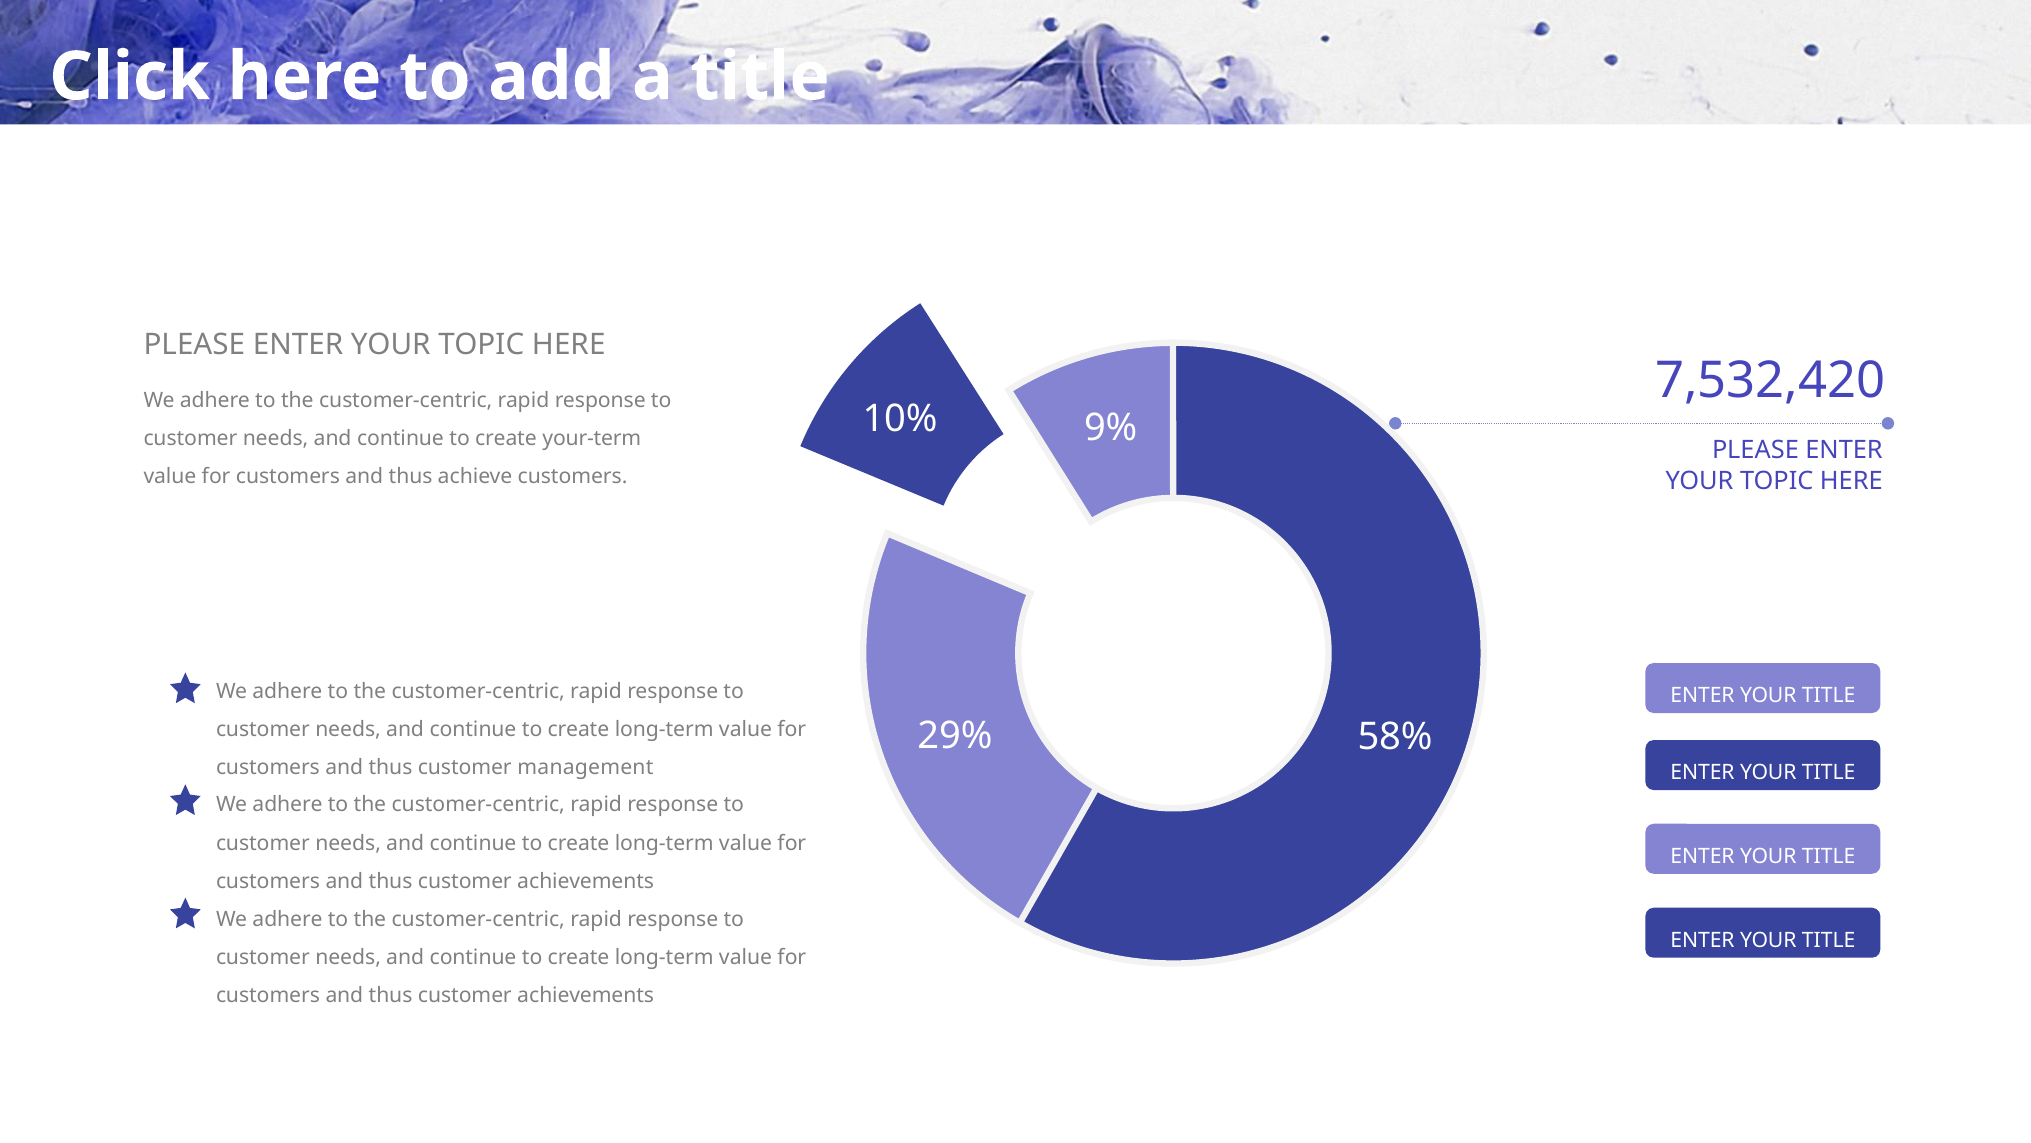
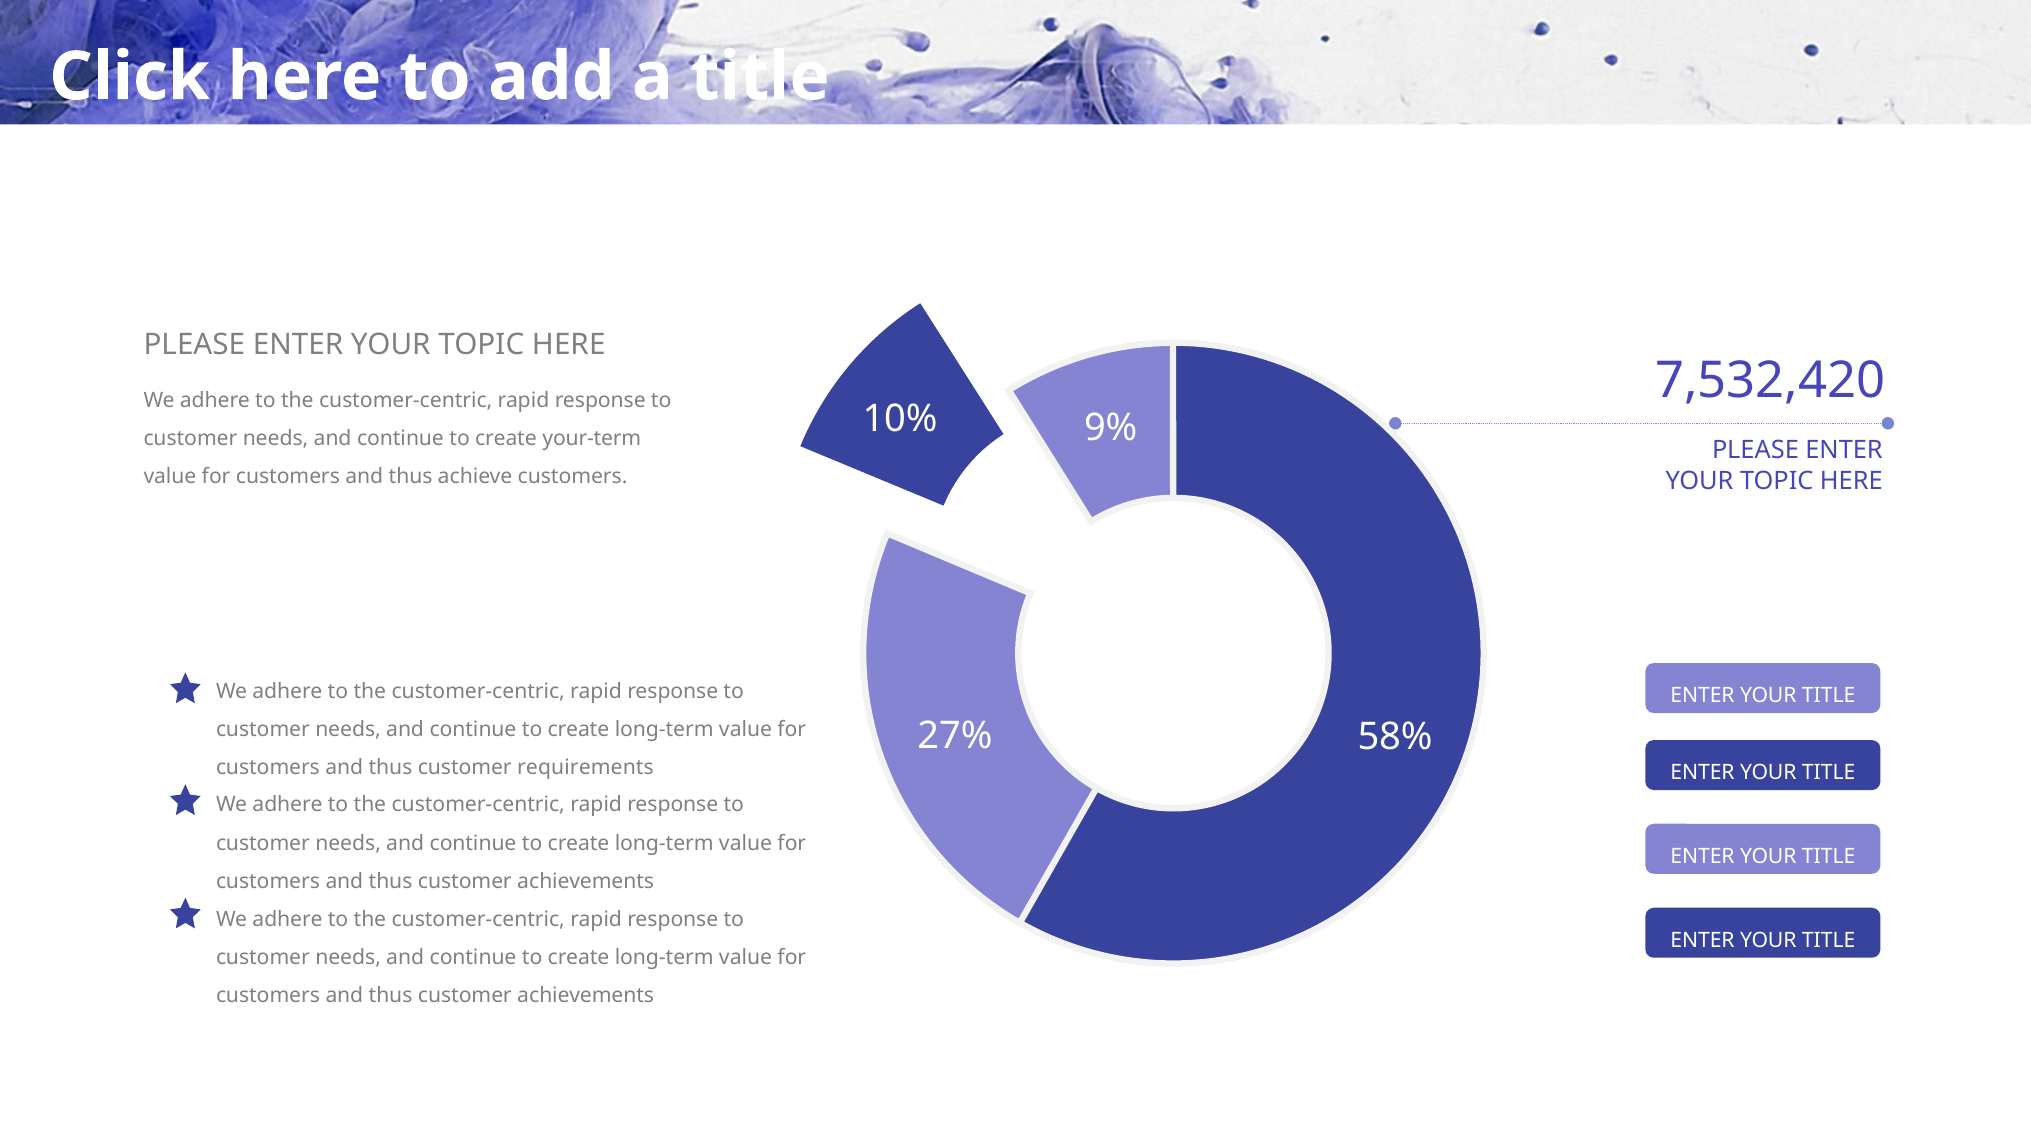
29%: 29% -> 27%
management: management -> requirements
